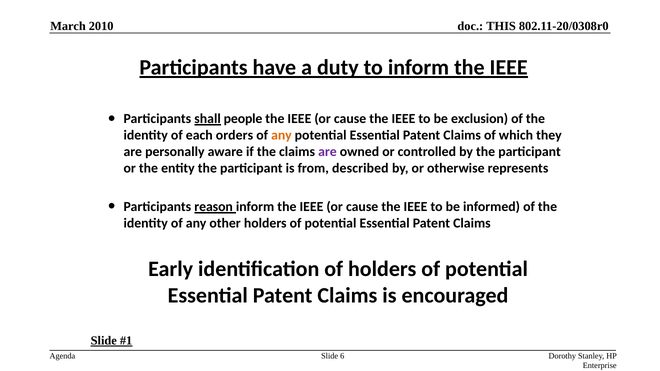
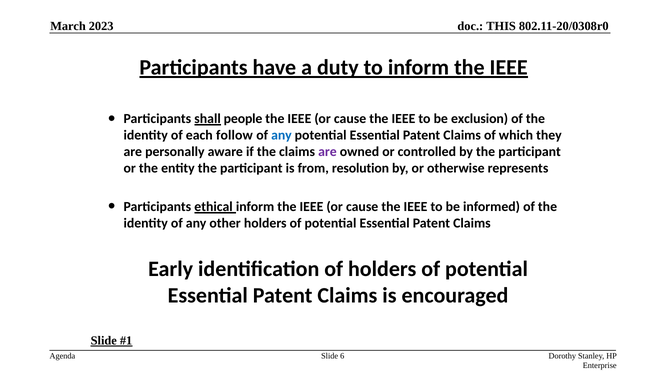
2010: 2010 -> 2023
orders: orders -> follow
any at (281, 135) colour: orange -> blue
described: described -> resolution
reason: reason -> ethical
